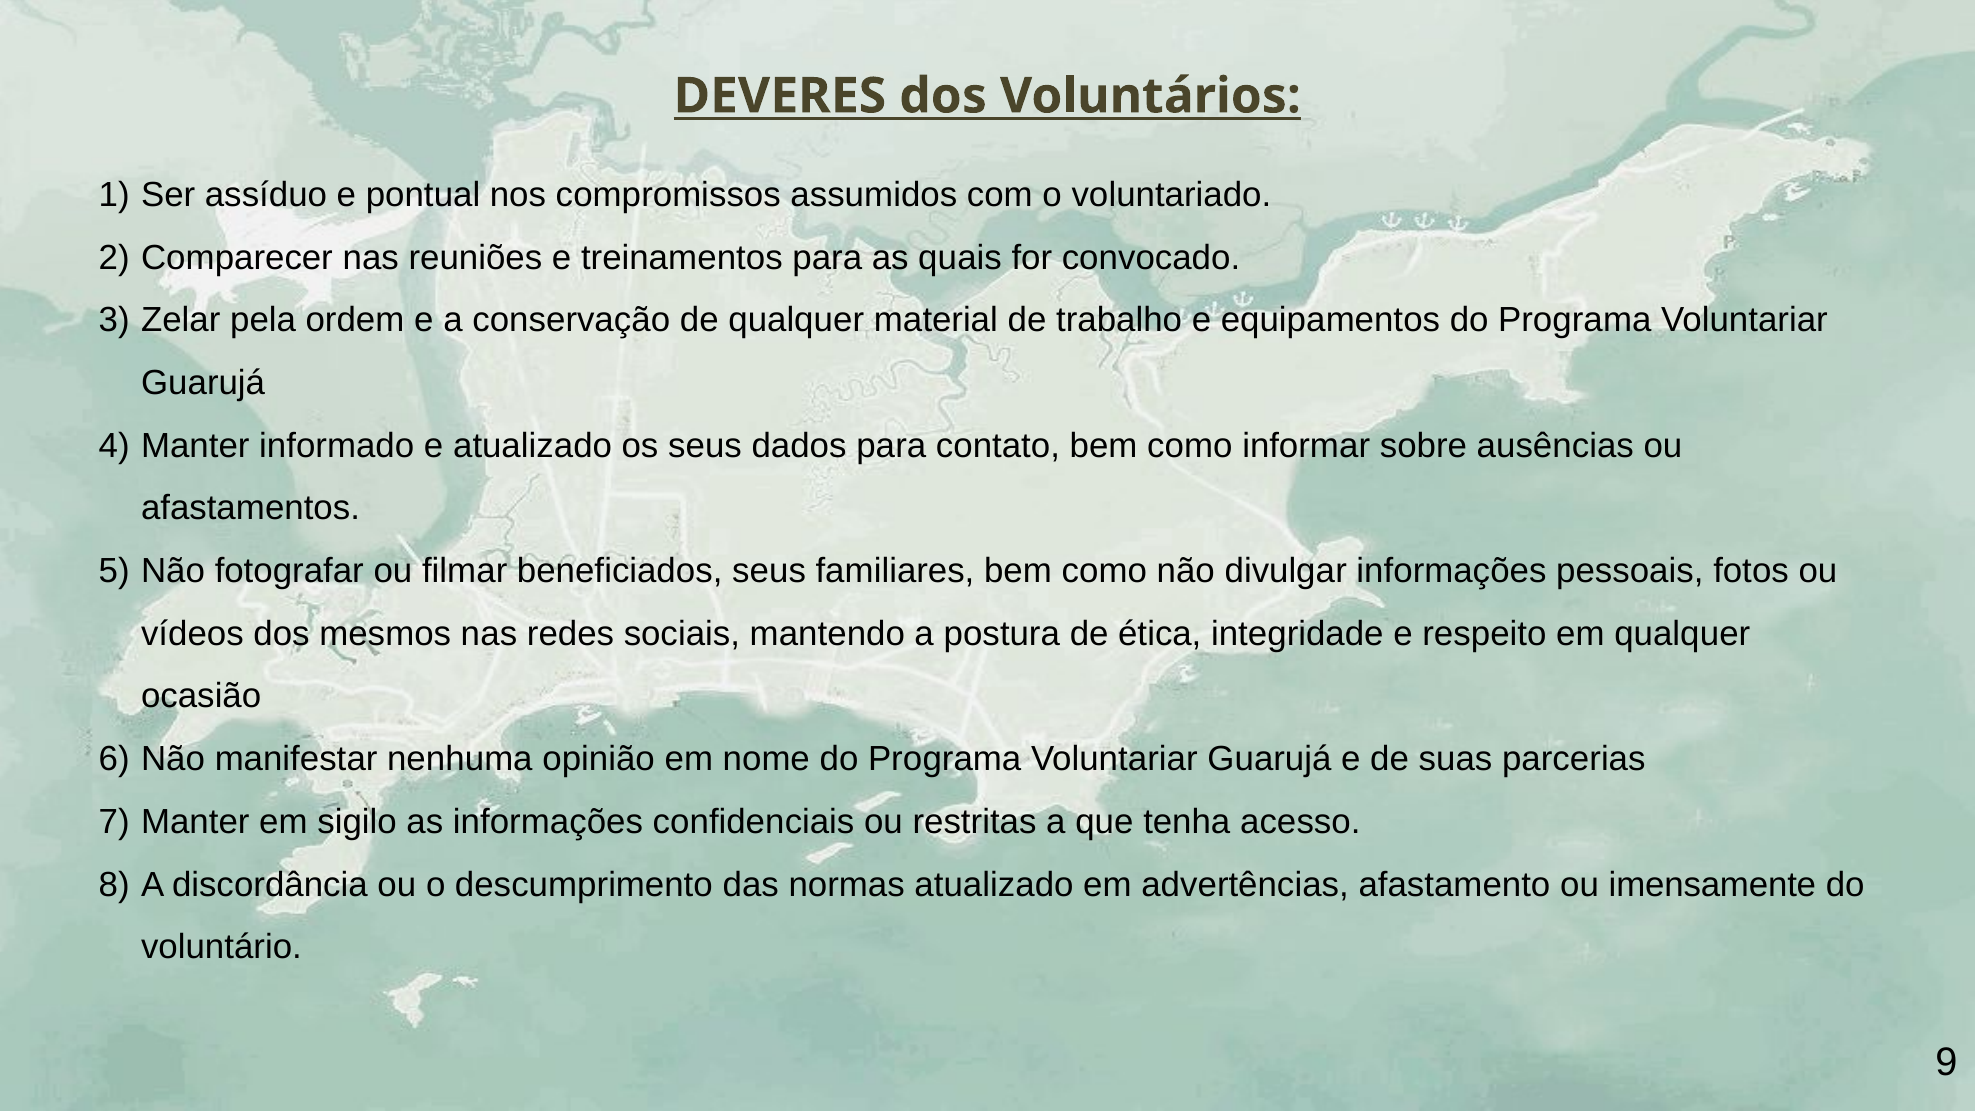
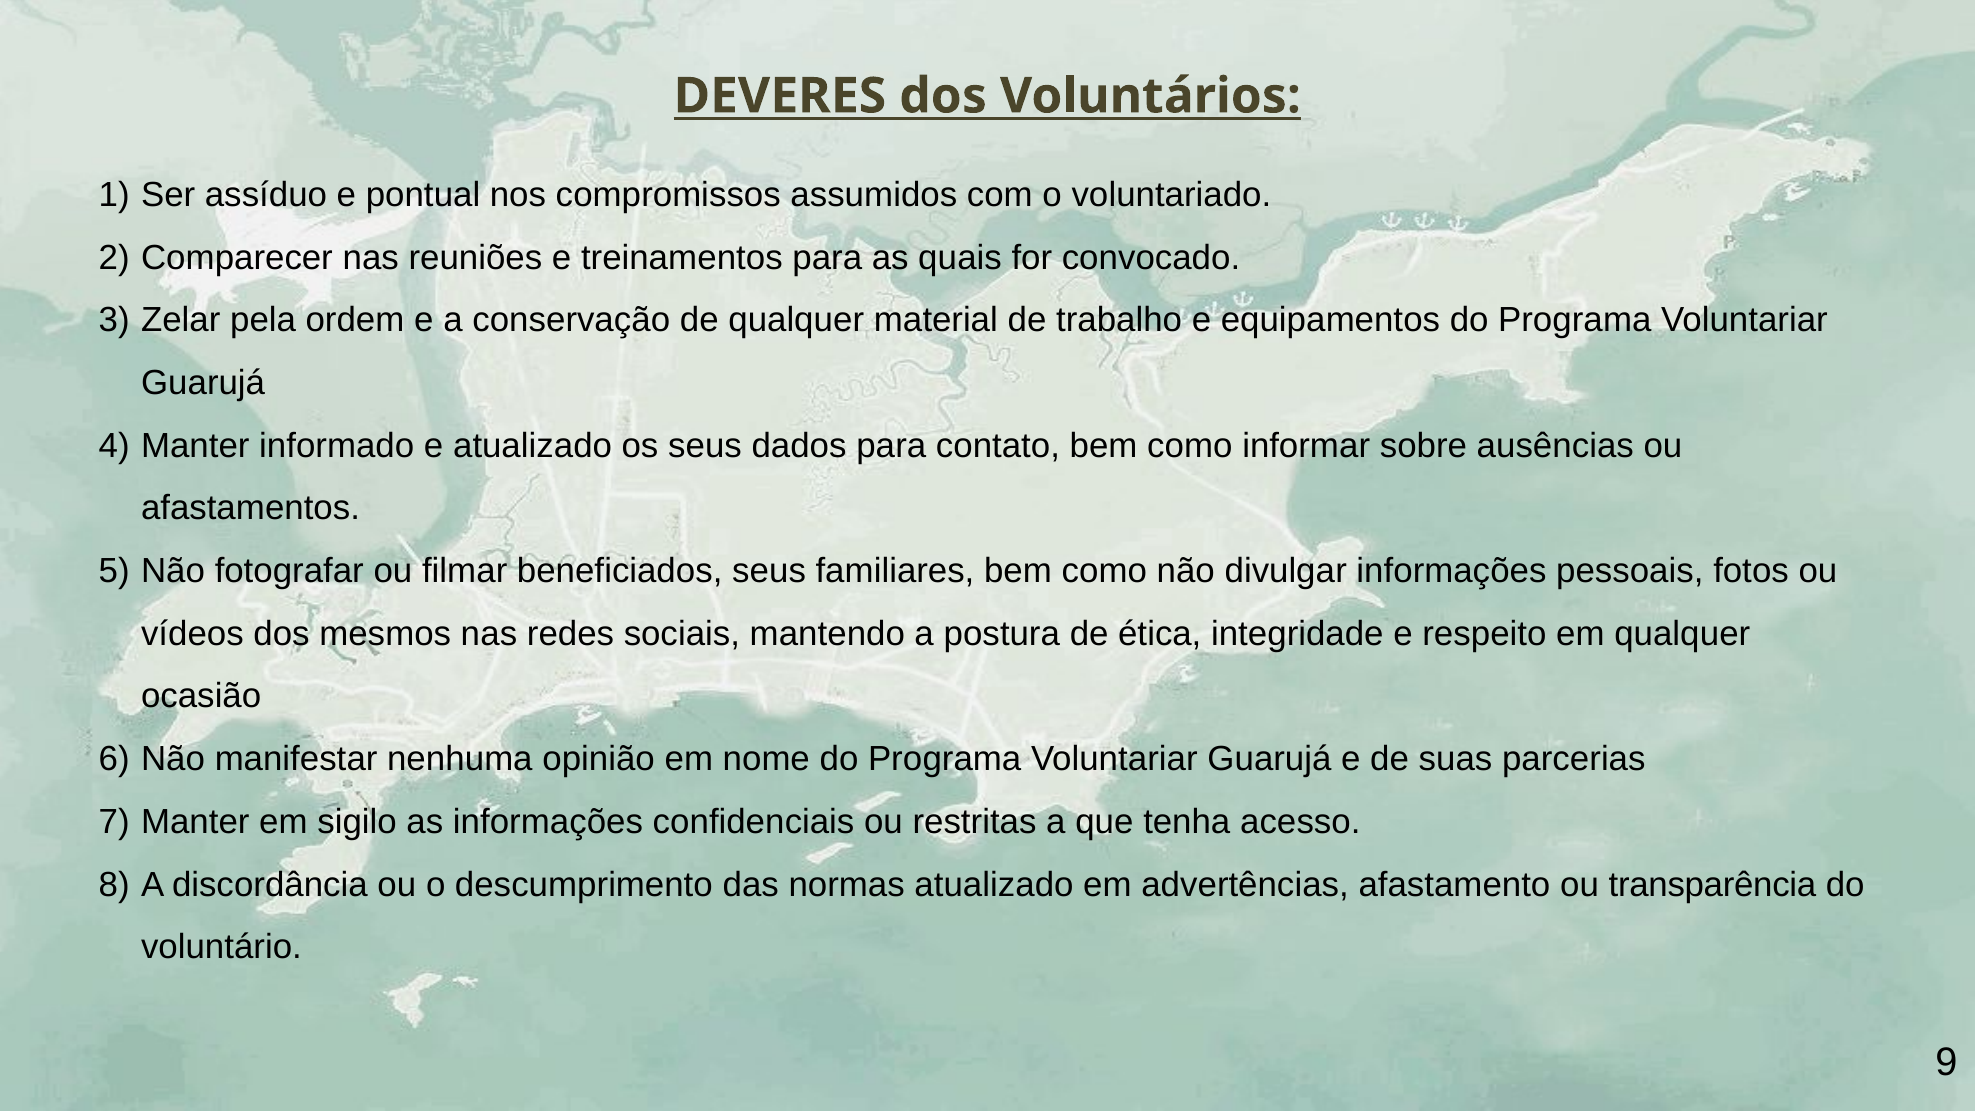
imensamente: imensamente -> transparência
